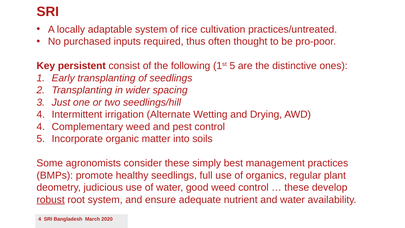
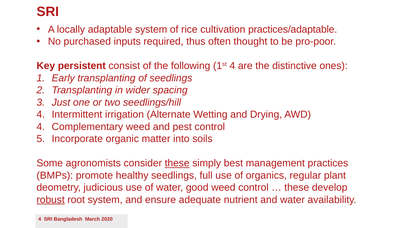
practices/untreated: practices/untreated -> practices/adaptable
1st 5: 5 -> 4
these at (177, 163) underline: none -> present
